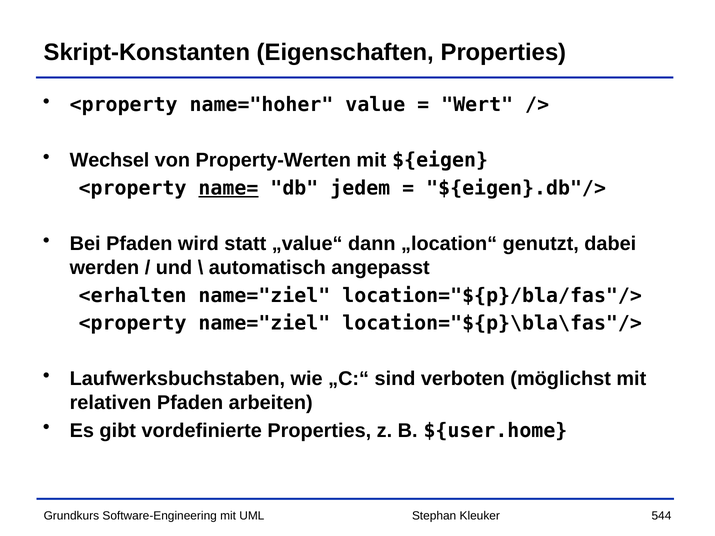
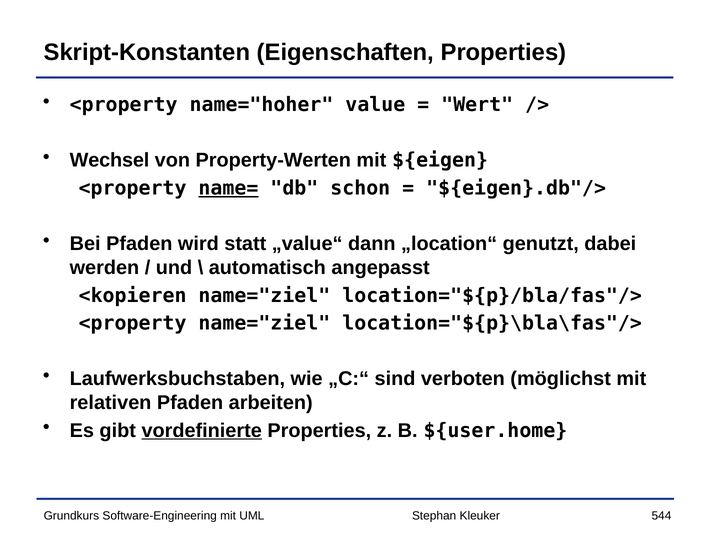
jedem: jedem -> schon
<erhalten: <erhalten -> <kopieren
vordefinierte underline: none -> present
